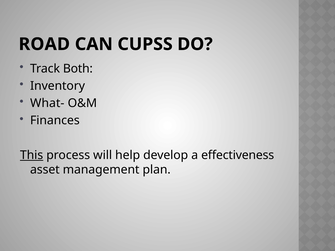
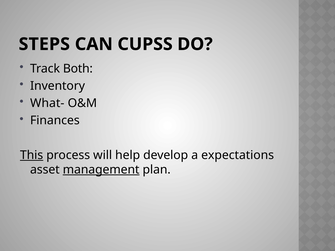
ROAD: ROAD -> STEPS
effectiveness: effectiveness -> expectations
management underline: none -> present
